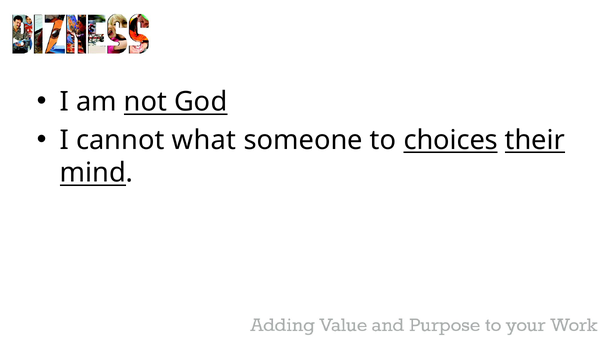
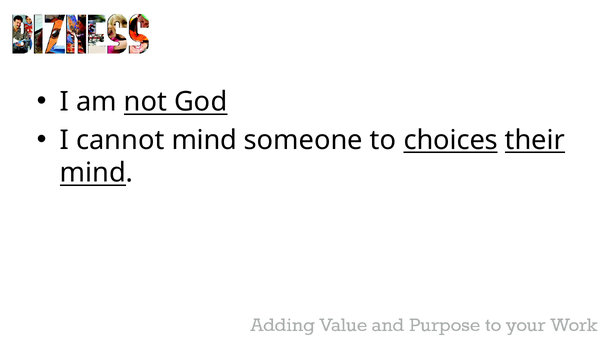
cannot what: what -> mind
